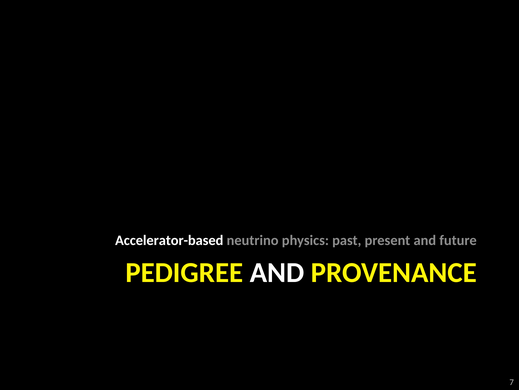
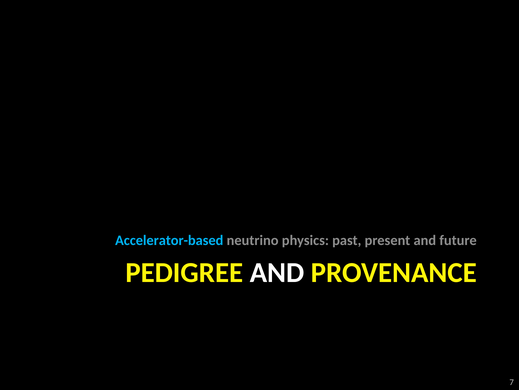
Accelerator-based colour: white -> light blue
